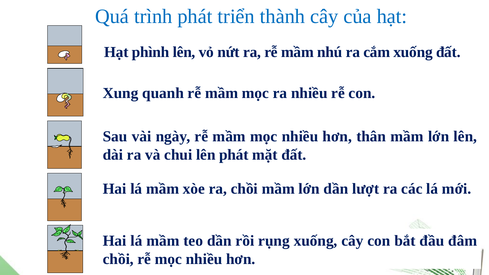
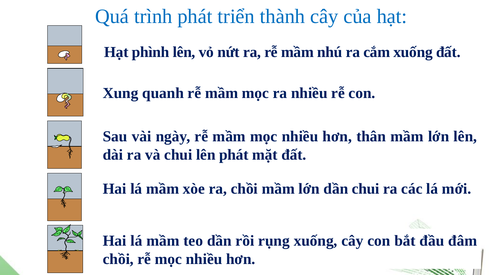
dần lượt: lượt -> chui
